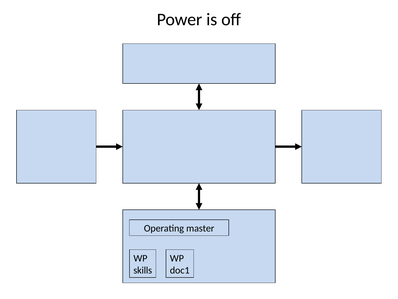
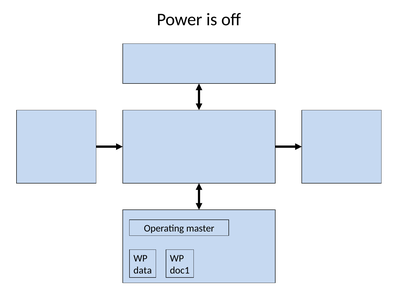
skills: skills -> data
